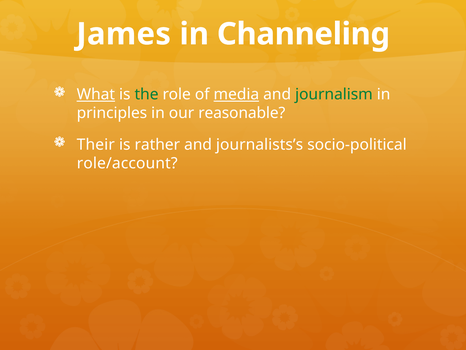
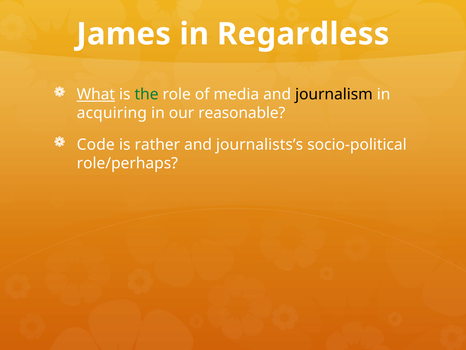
Channeling: Channeling -> Regardless
media underline: present -> none
journalism colour: green -> black
principles: principles -> acquiring
Their: Their -> Code
role/account: role/account -> role/perhaps
